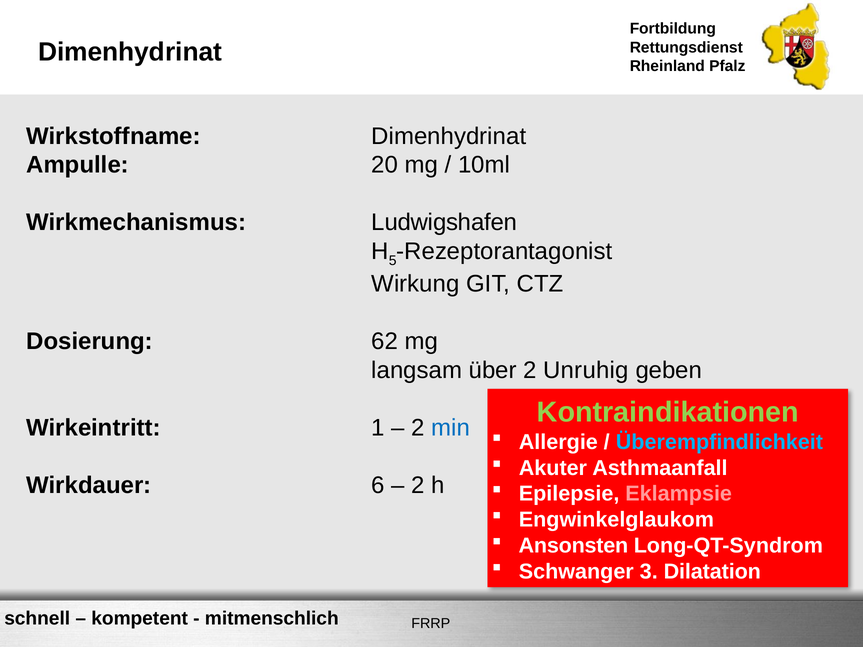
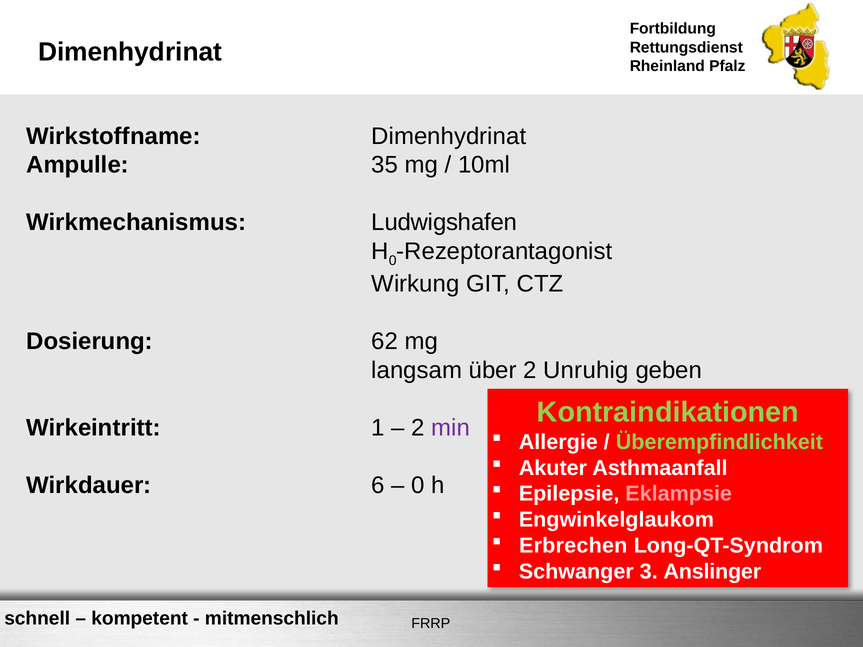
20: 20 -> 35
H 5: 5 -> 0
min colour: blue -> purple
Überempfindlichkeit colour: light blue -> light green
2 at (418, 485): 2 -> 0
Ansonsten: Ansonsten -> Erbrechen
Dilatation: Dilatation -> Anslinger
